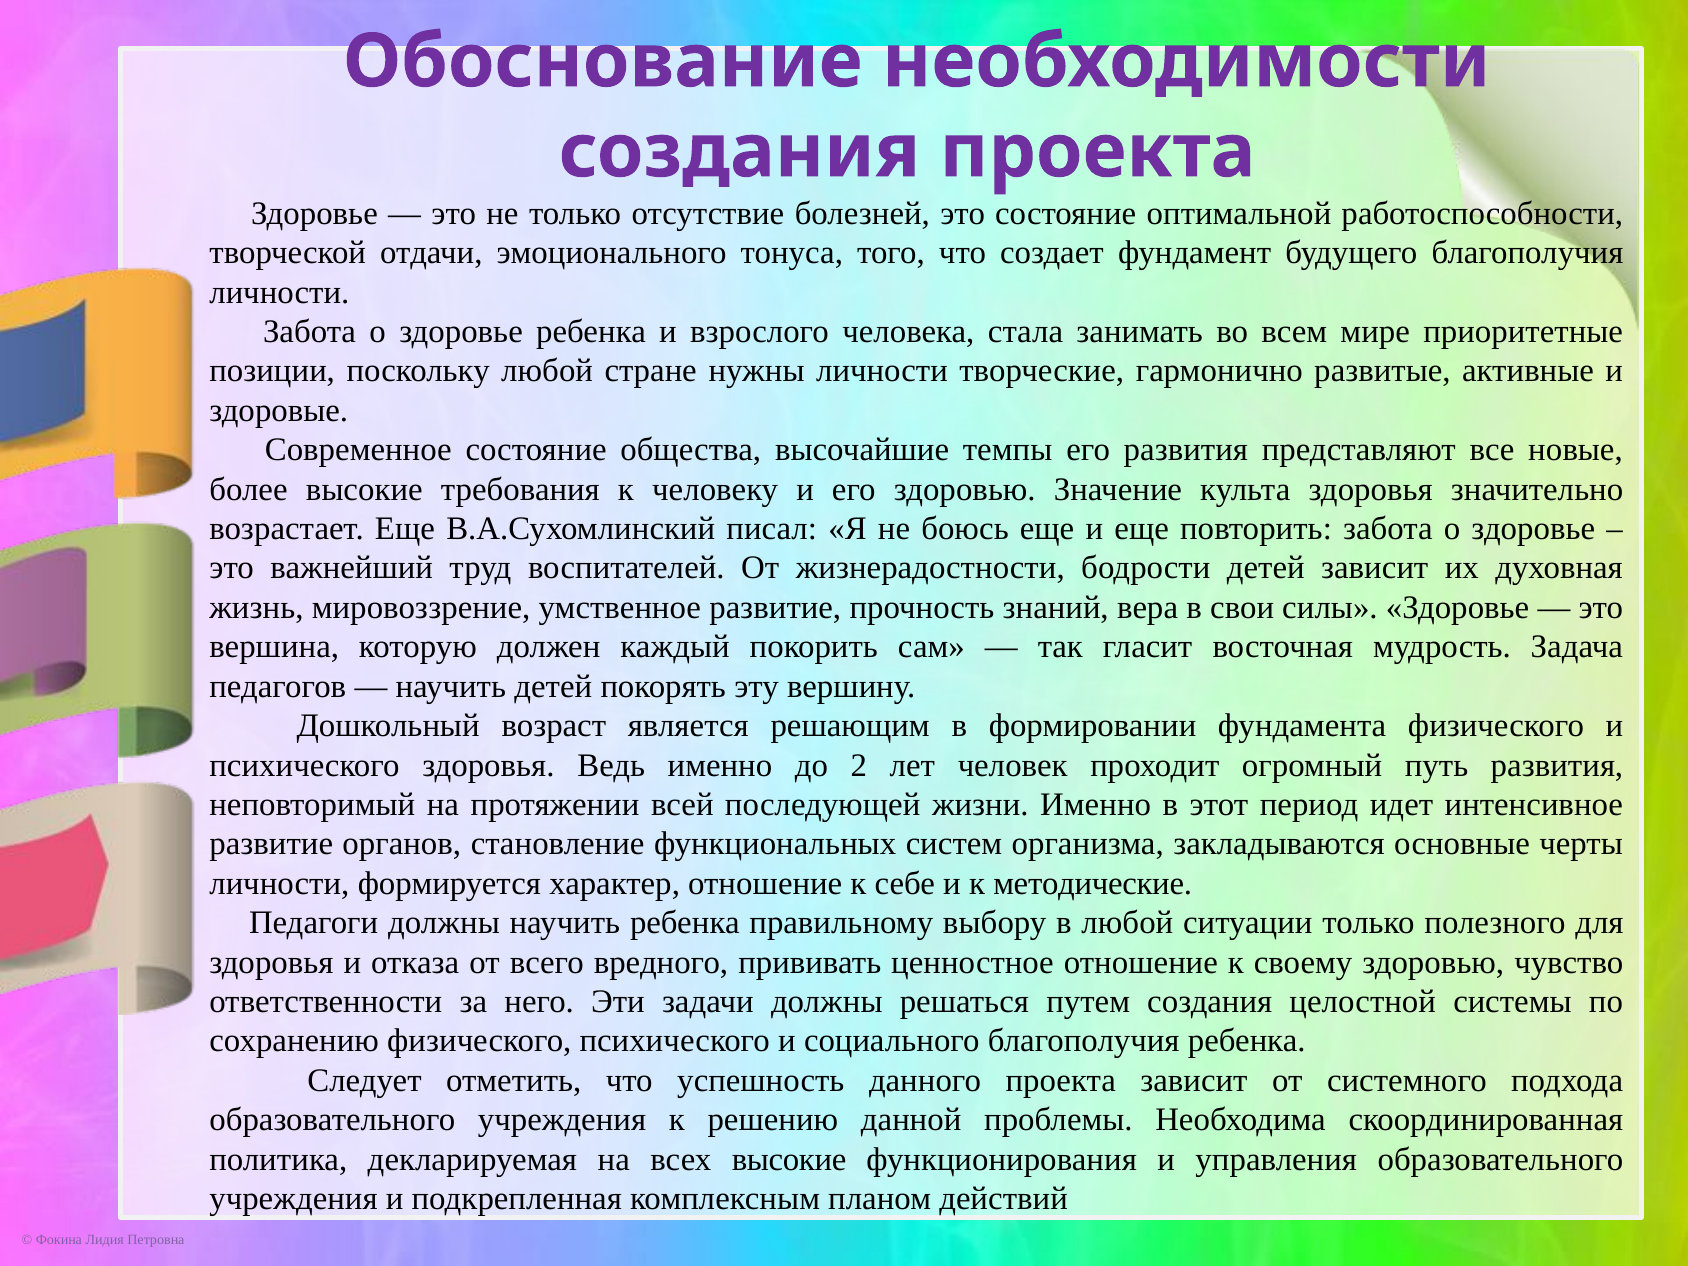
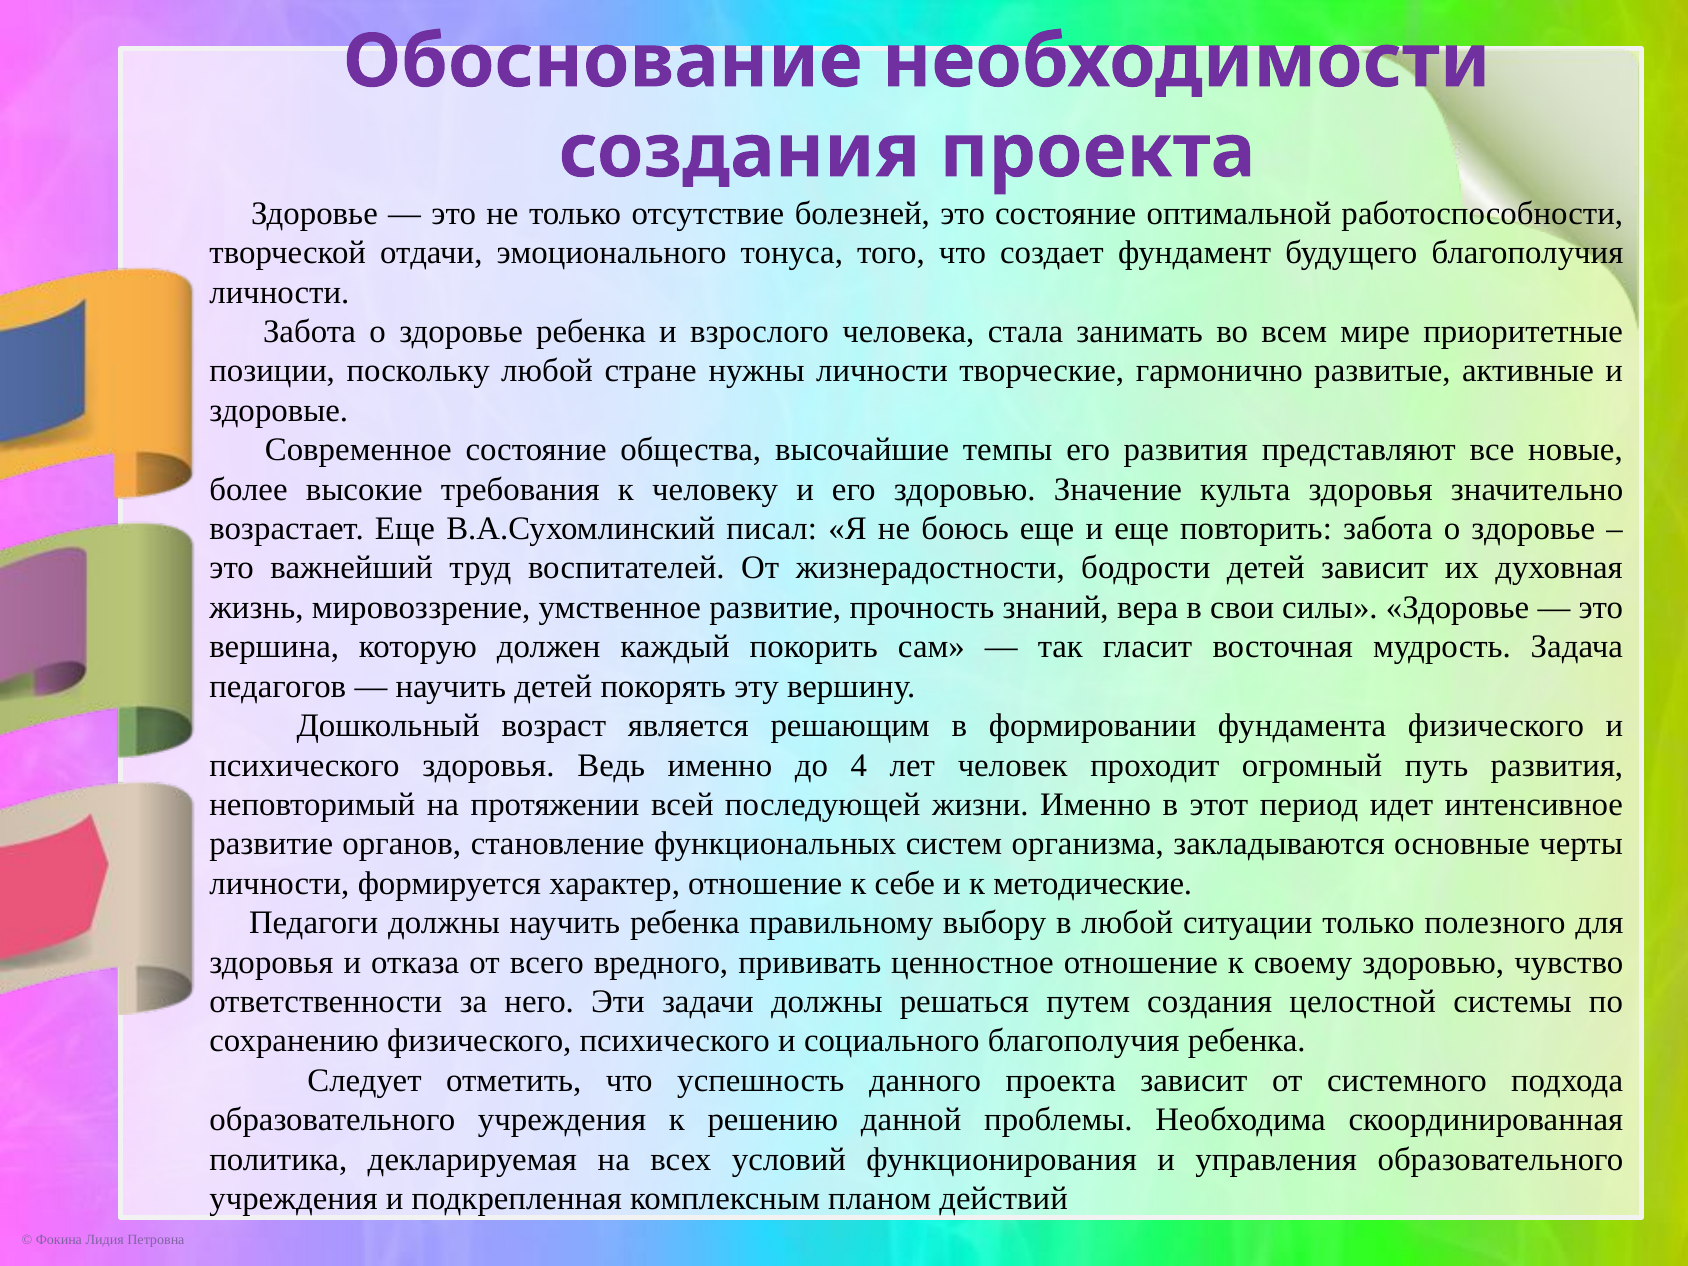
2: 2 -> 4
всех высокие: высокие -> условий
